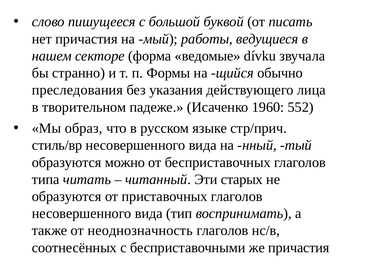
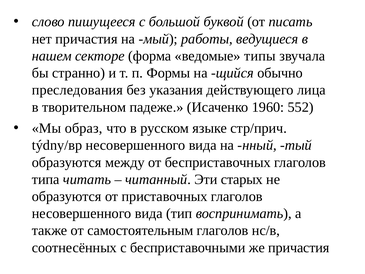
dívku: dívku -> типы
стиль/вр: стиль/вр -> týdny/вр
можно: можно -> между
неоднозначность: неоднозначность -> самостоятельным
